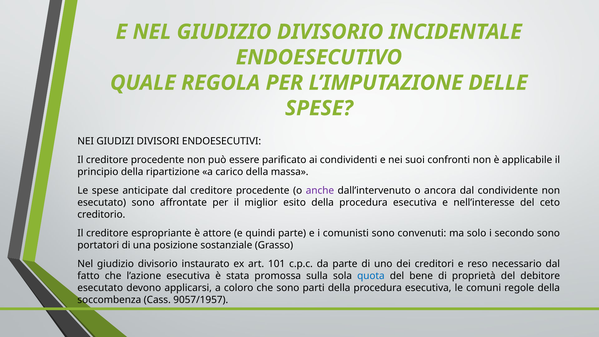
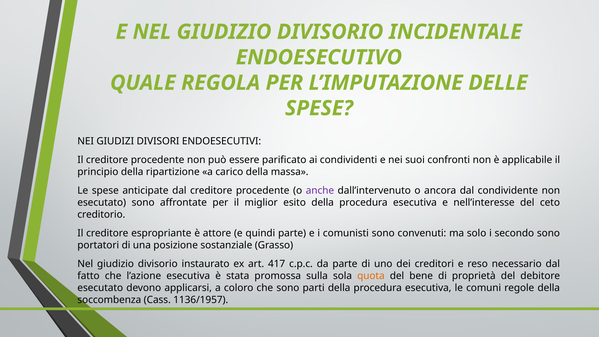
101: 101 -> 417
quota colour: blue -> orange
9057/1957: 9057/1957 -> 1136/1957
